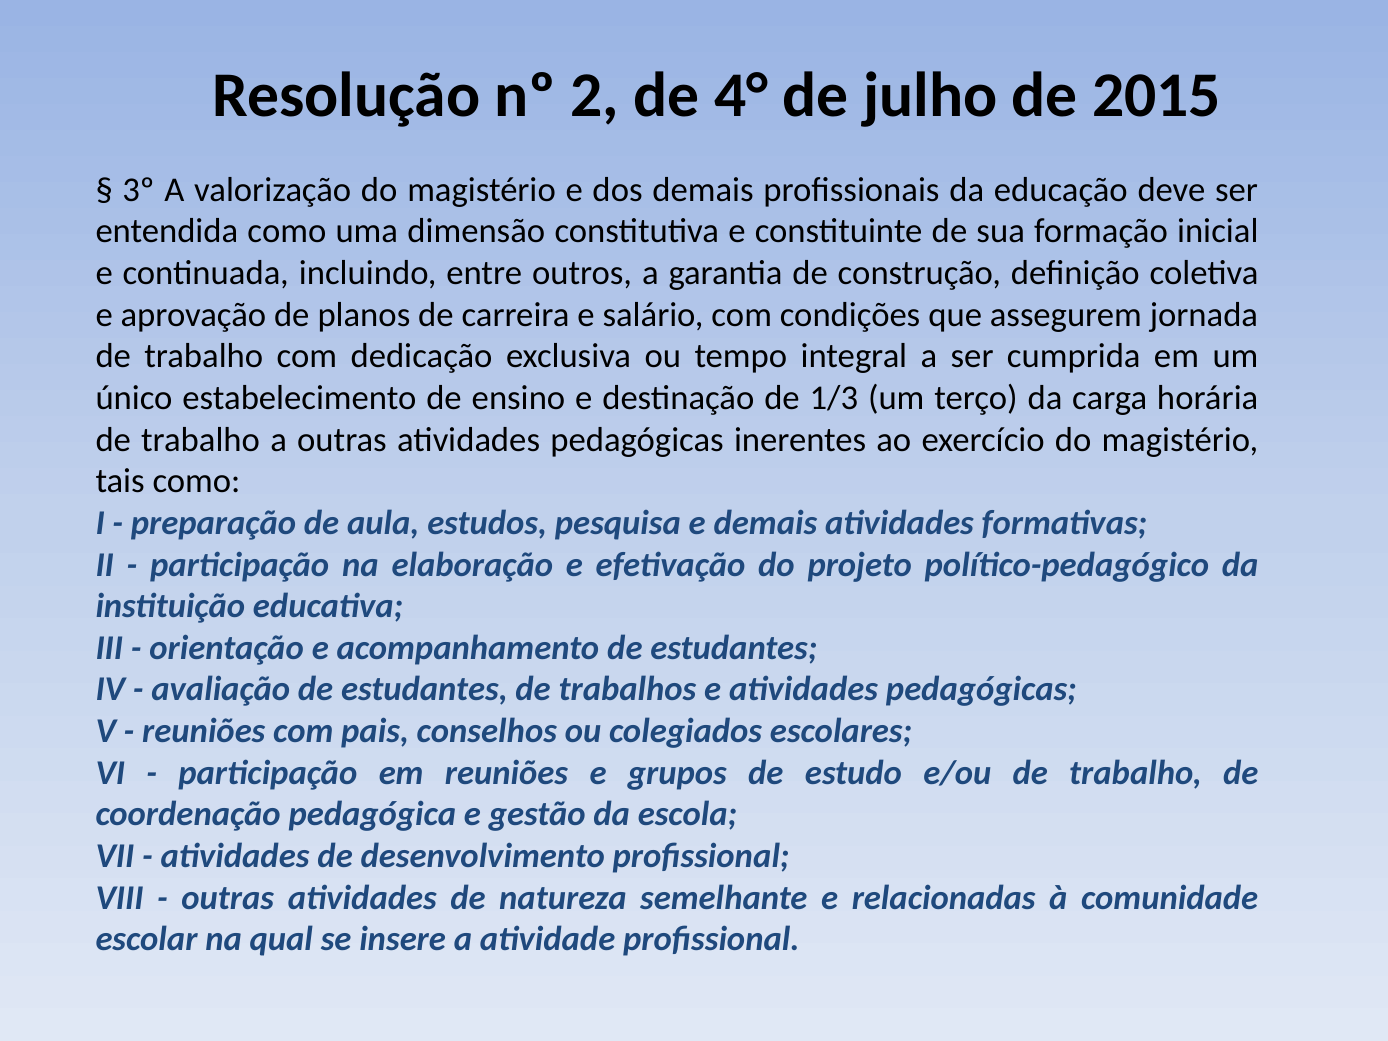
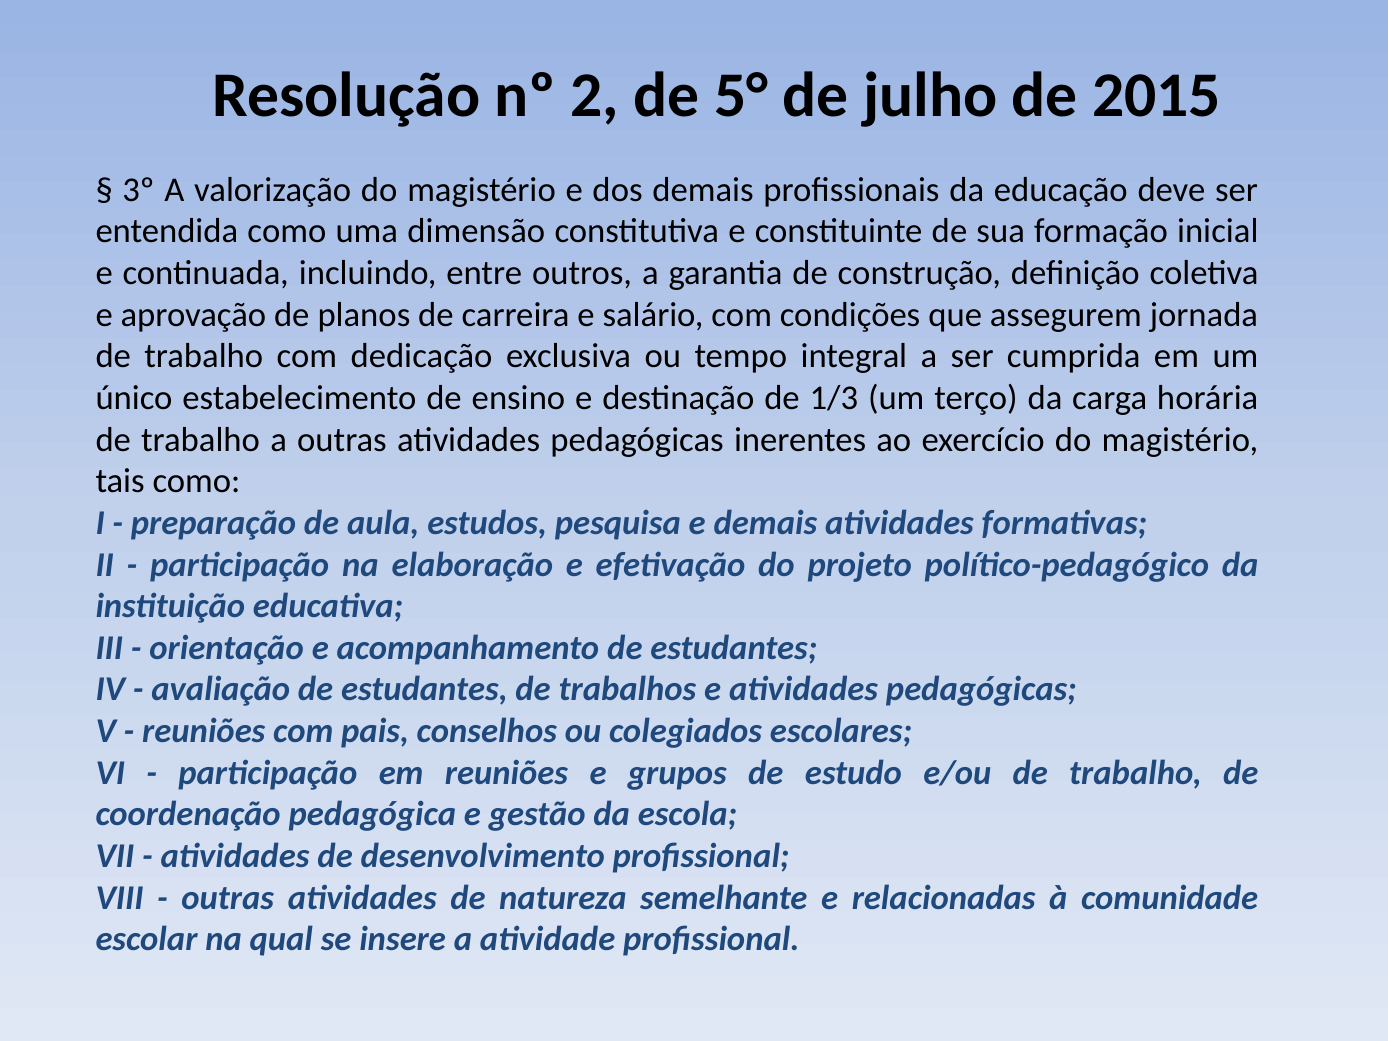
4°: 4° -> 5°
